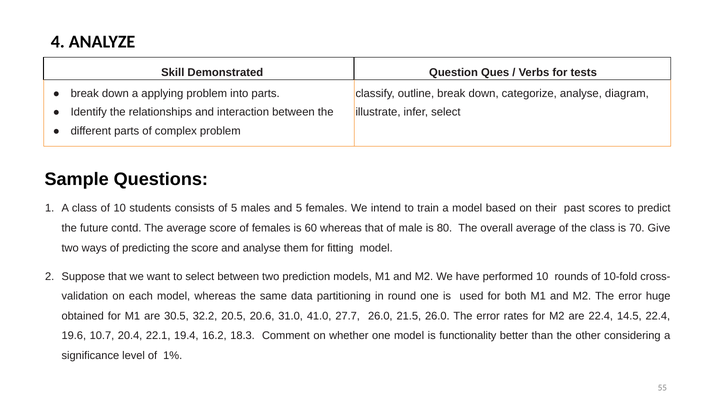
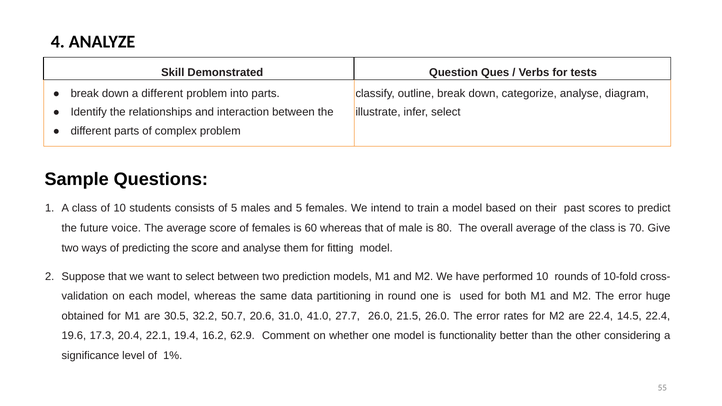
a applying: applying -> different
contd: contd -> voice
20.5: 20.5 -> 50.7
10.7: 10.7 -> 17.3
18.3: 18.3 -> 62.9
